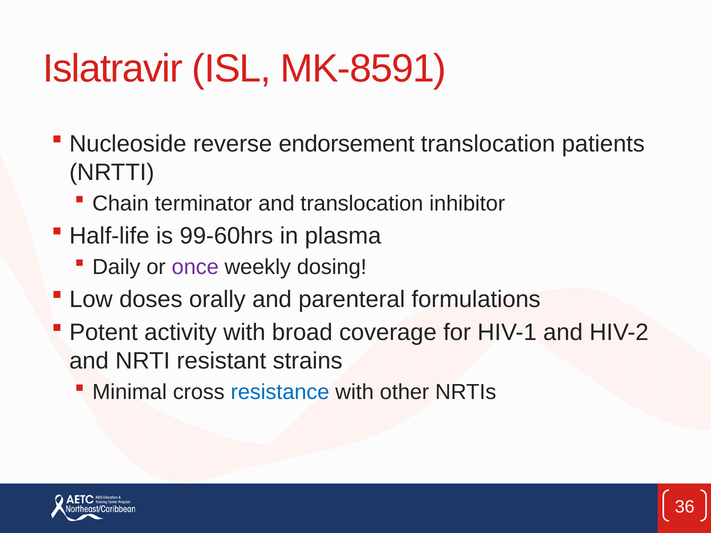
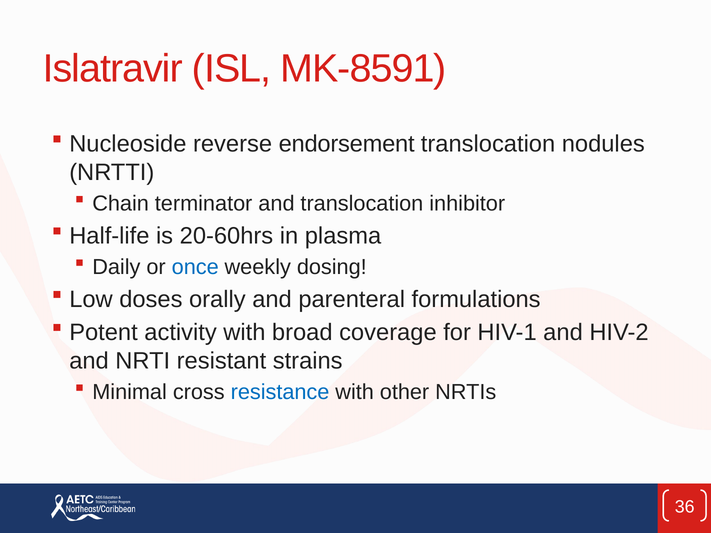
patients: patients -> nodules
99-60hrs: 99-60hrs -> 20-60hrs
once colour: purple -> blue
